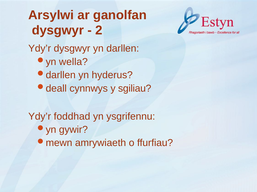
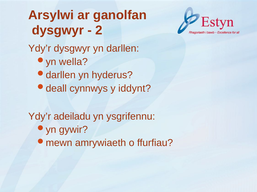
sgiliau: sgiliau -> iddynt
foddhad: foddhad -> adeiladu
